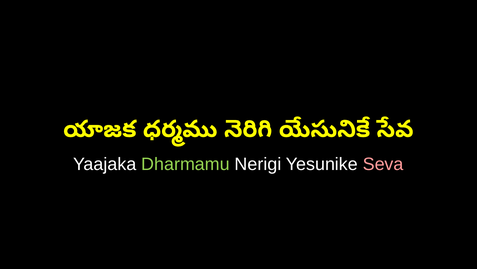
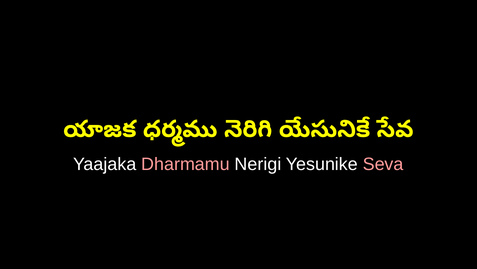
Dharmamu colour: light green -> pink
